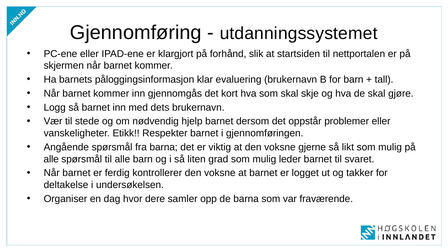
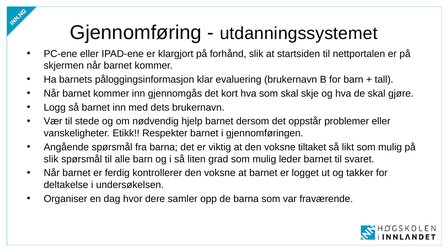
gjerne: gjerne -> tiltaket
alle at (51, 159): alle -> slik
